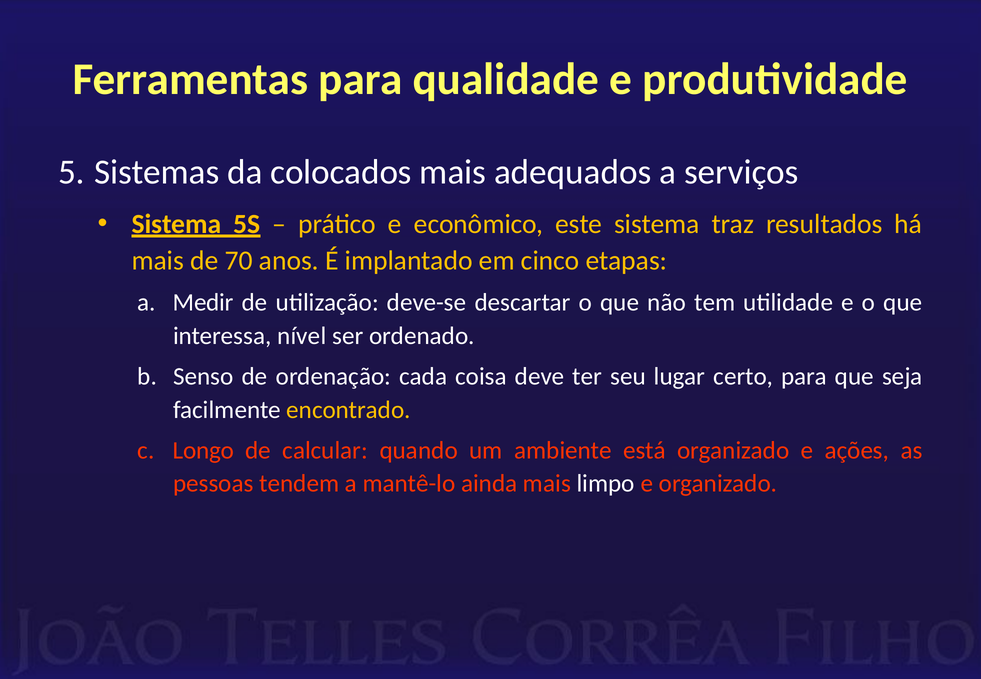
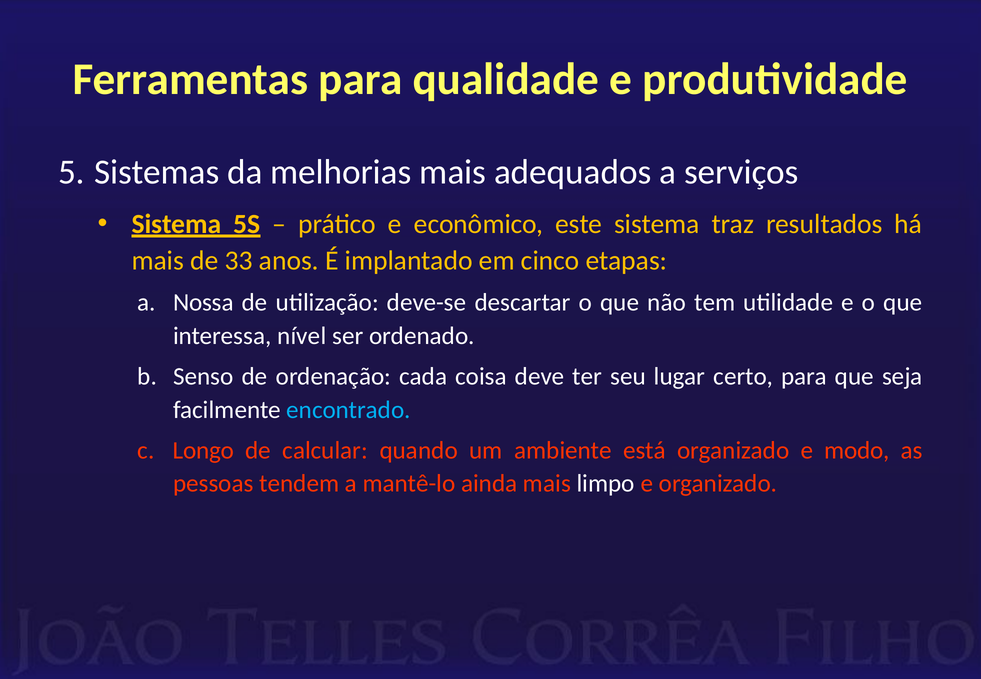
colocados: colocados -> melhorias
70: 70 -> 33
Medir: Medir -> Nossa
encontrado colour: yellow -> light blue
ações: ações -> modo
